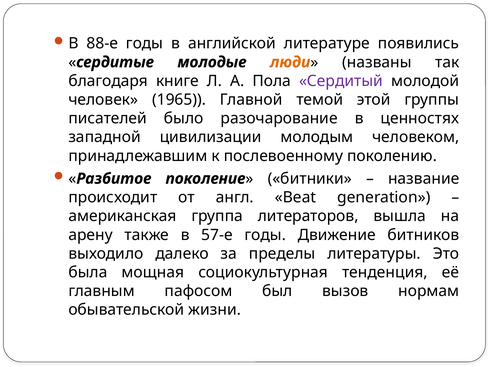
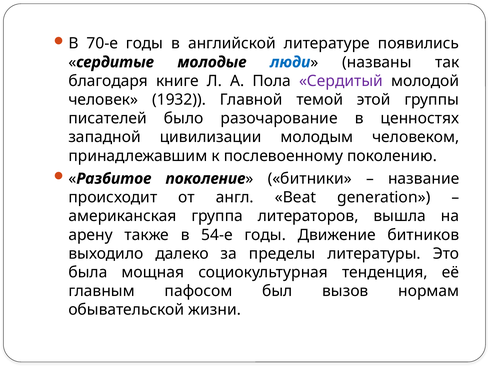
88-е: 88-е -> 70-е
люди colour: orange -> blue
1965: 1965 -> 1932
57-е: 57-е -> 54-е
